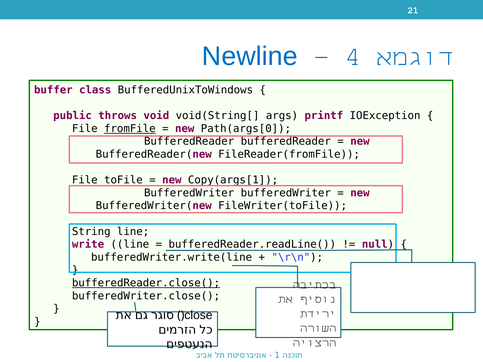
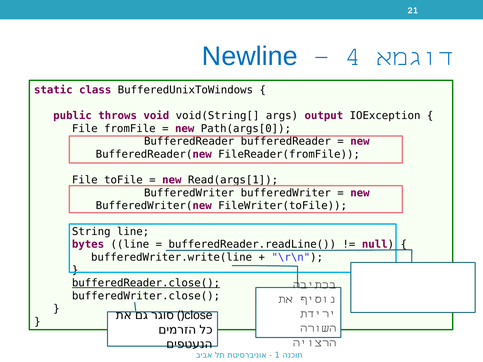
buffer: buffer -> static
printf: printf -> output
fromFile underline: present -> none
Copy(args[1: Copy(args[1 -> Read(args[1
write: write -> bytes
